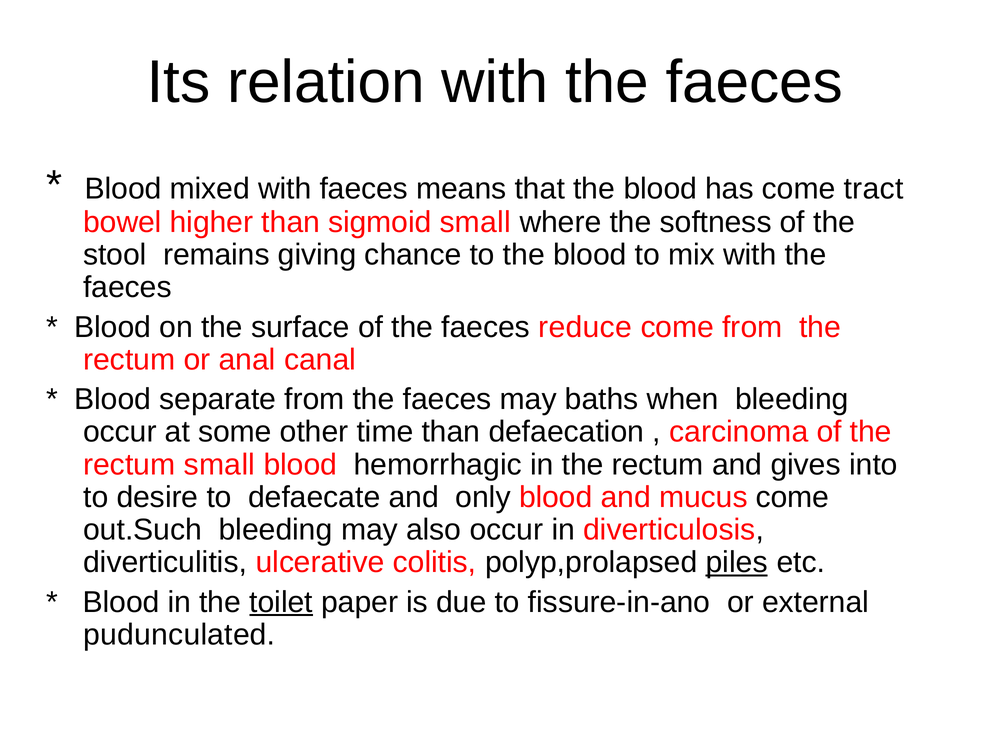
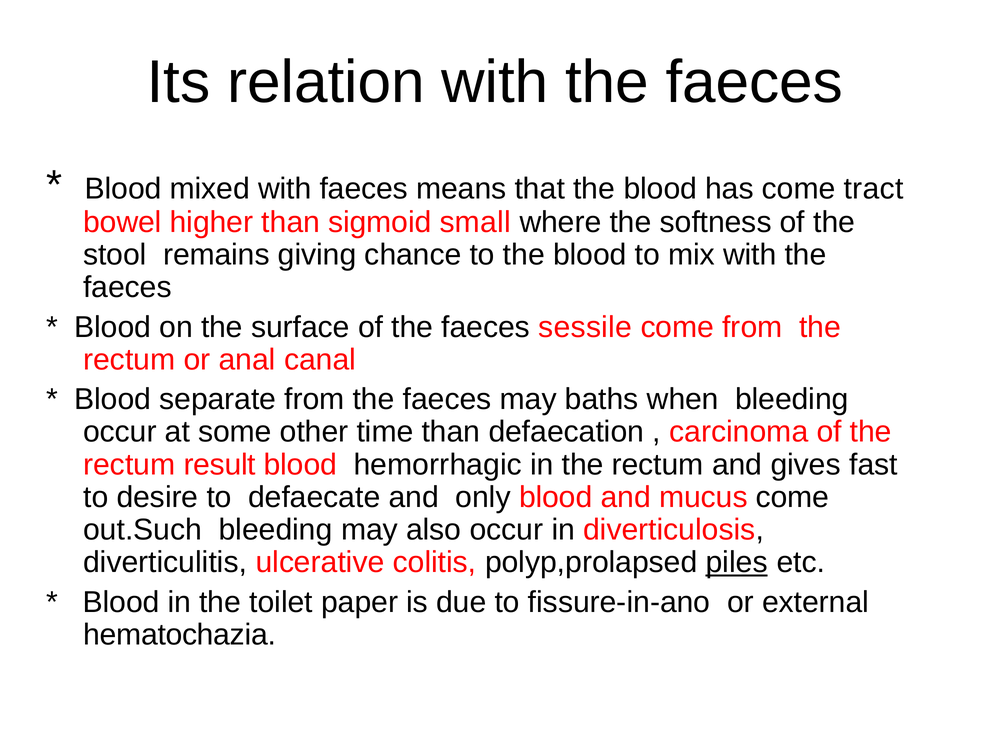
reduce: reduce -> sessile
rectum small: small -> result
into: into -> fast
toilet underline: present -> none
pudunculated: pudunculated -> hematochazia
